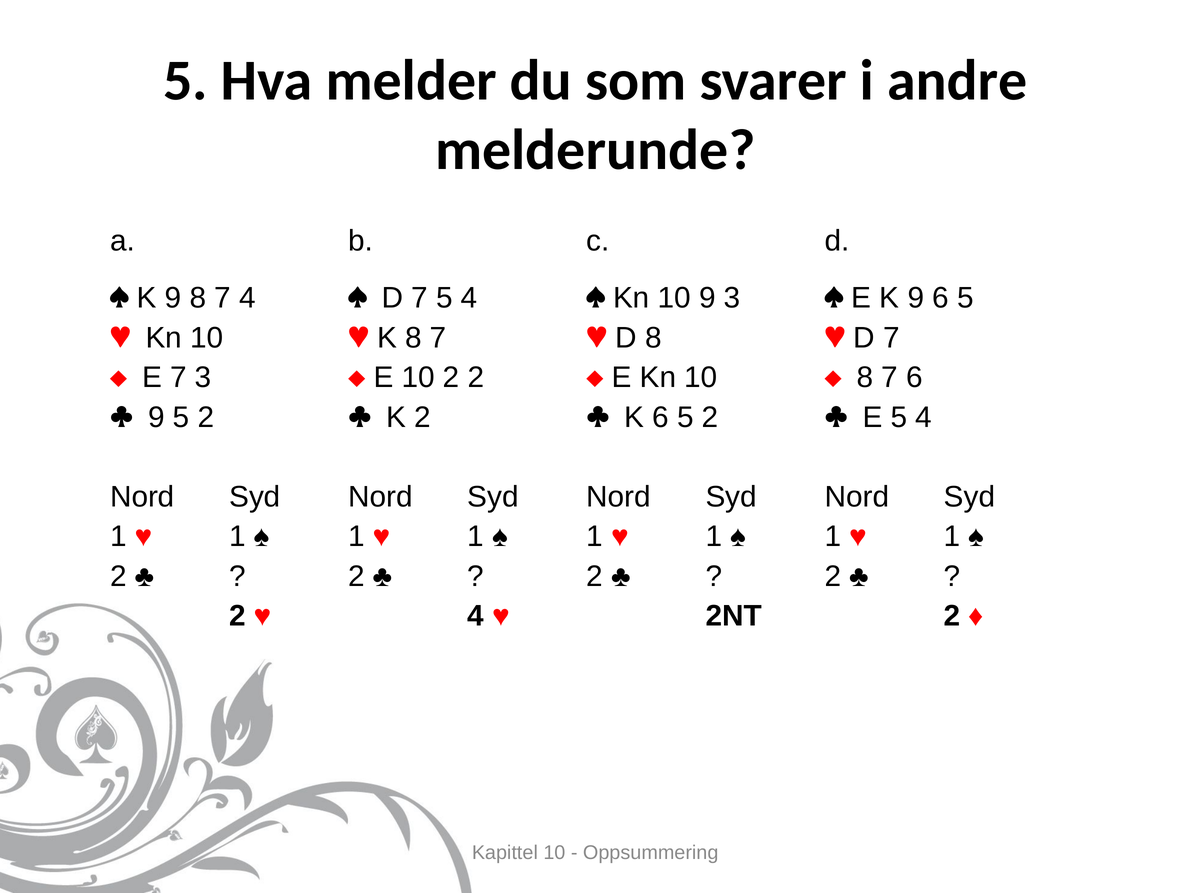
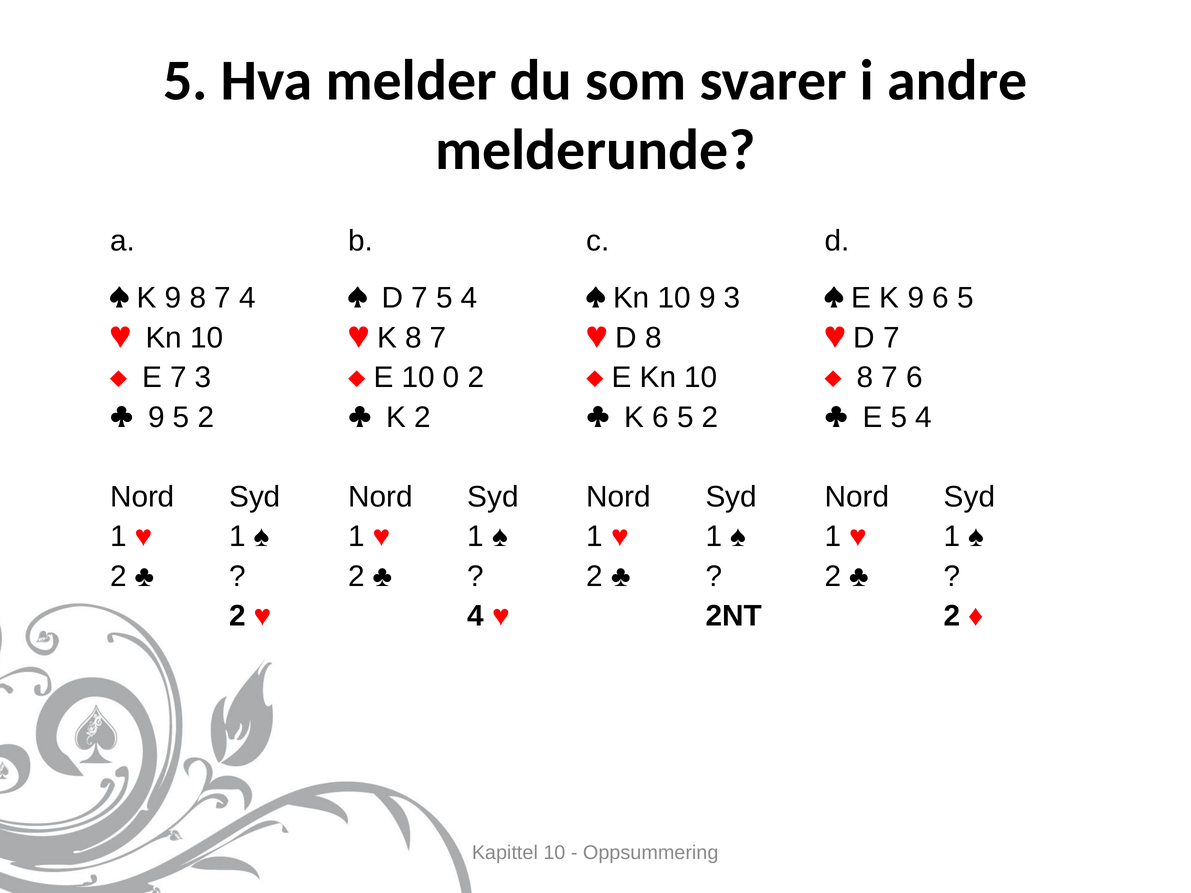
10 2: 2 -> 0
